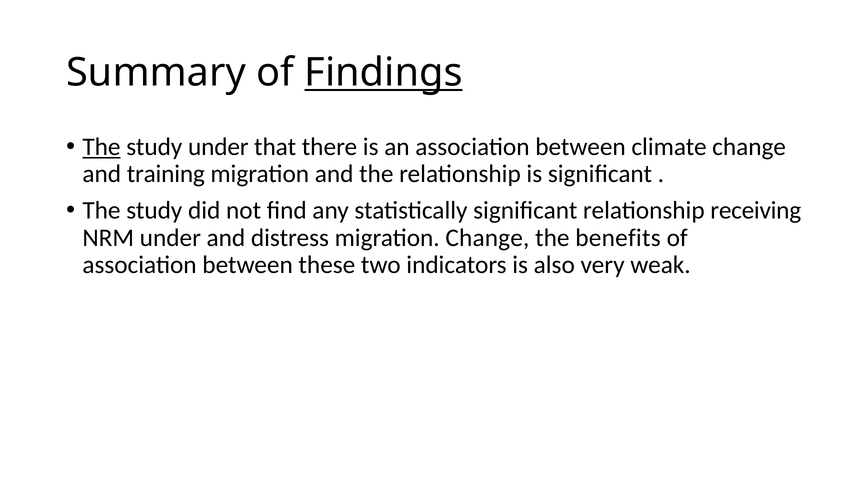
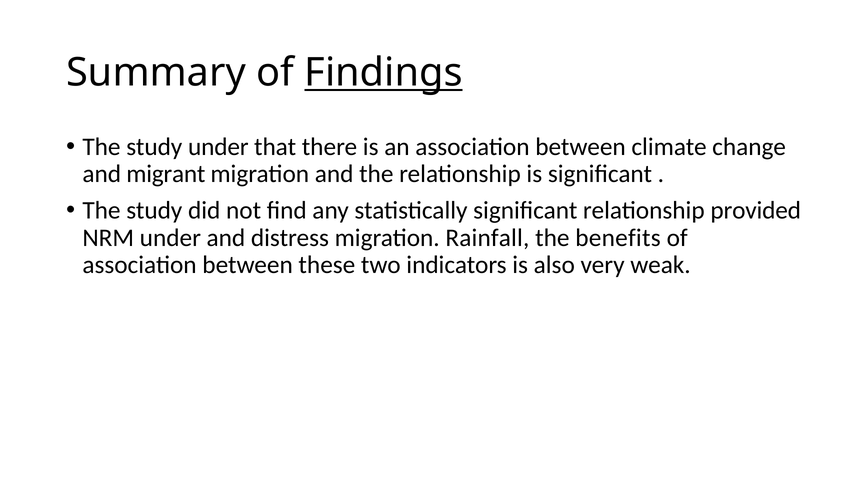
The at (102, 147) underline: present -> none
training: training -> migrant
receiving: receiving -> provided
migration Change: Change -> Rainfall
